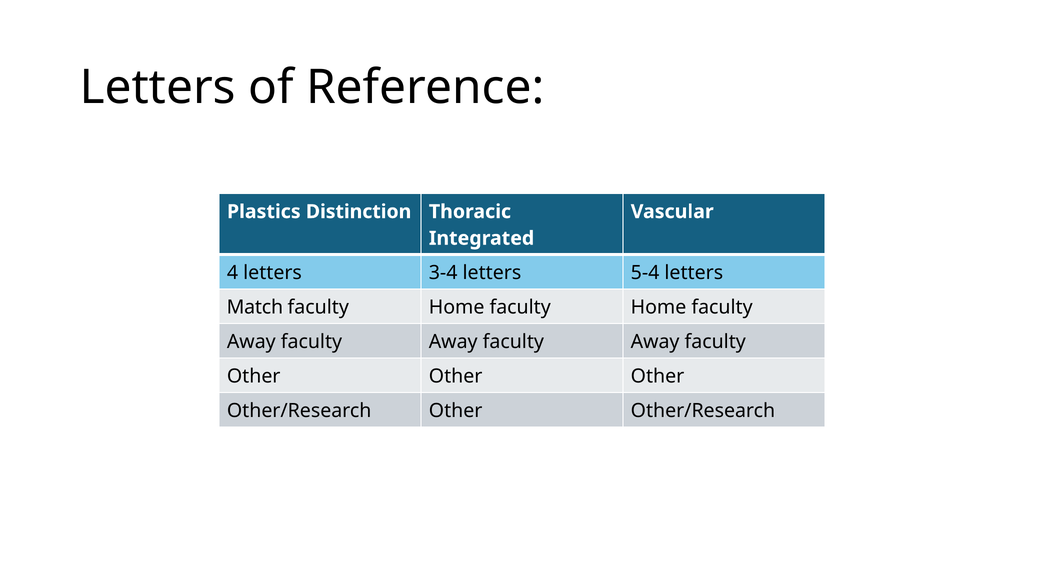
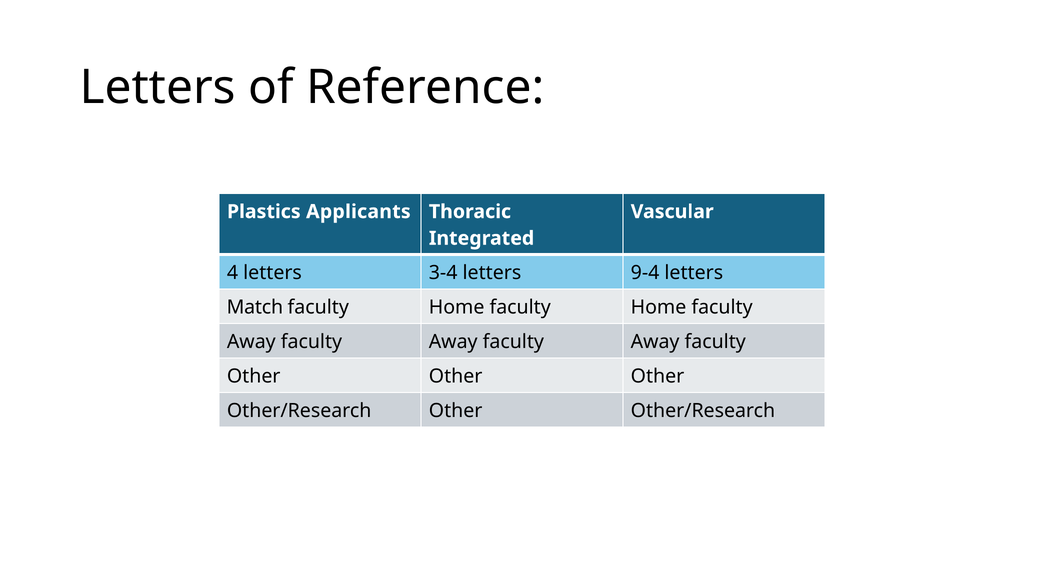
Distinction: Distinction -> Applicants
5-4: 5-4 -> 9-4
